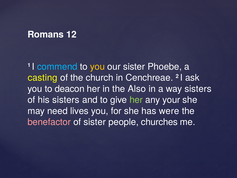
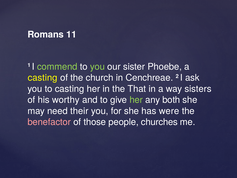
12: 12 -> 11
commend colour: light blue -> light green
you at (97, 67) colour: yellow -> light green
to deacon: deacon -> casting
Also: Also -> That
his sisters: sisters -> worthy
your: your -> both
lives: lives -> their
of sister: sister -> those
